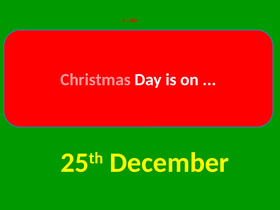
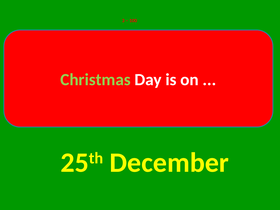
Christmas colour: pink -> light green
